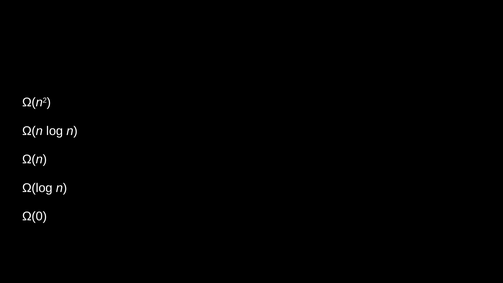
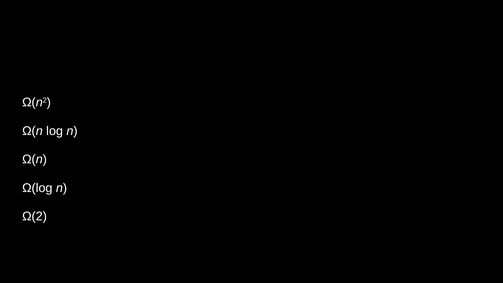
Ω(0: Ω(0 -> Ω(2
